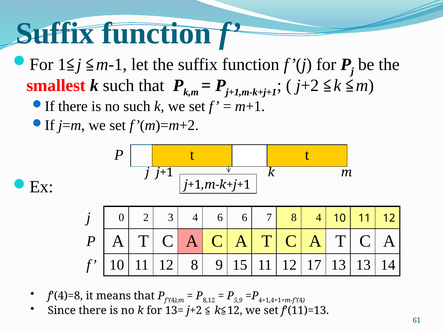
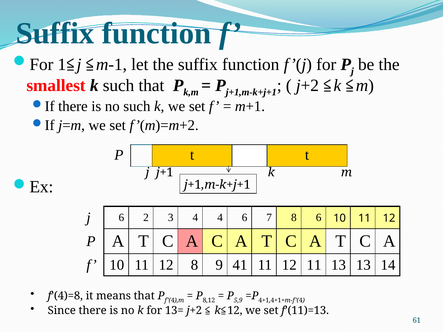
j 0: 0 -> 6
4 6: 6 -> 4
8 4: 4 -> 6
15: 15 -> 41
12 17: 17 -> 11
